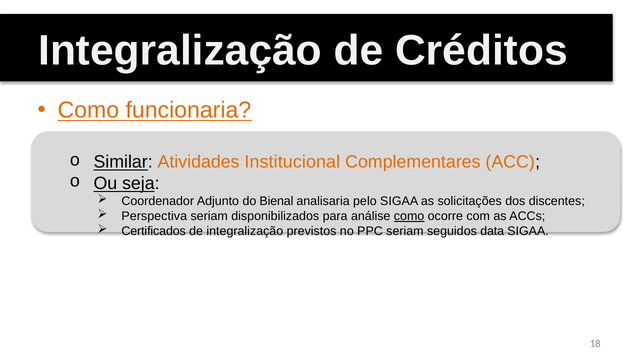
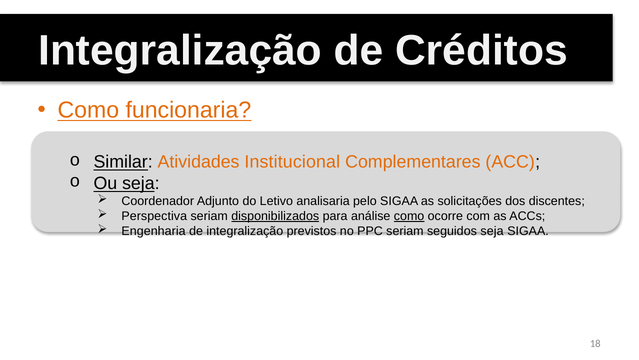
Bienal: Bienal -> Letivo
disponibilizados underline: none -> present
Certificados: Certificados -> Engenharia
seguidos data: data -> seja
